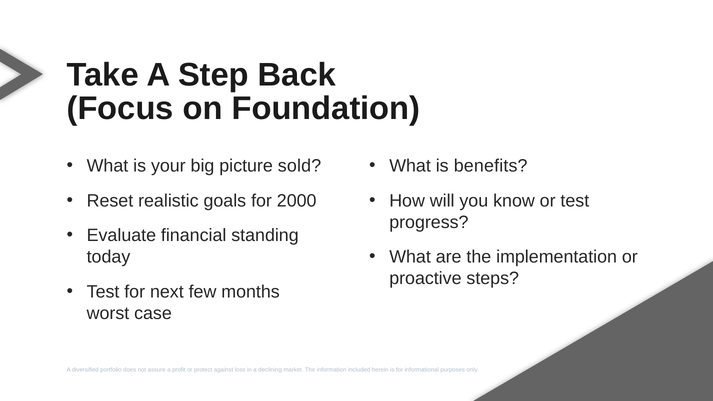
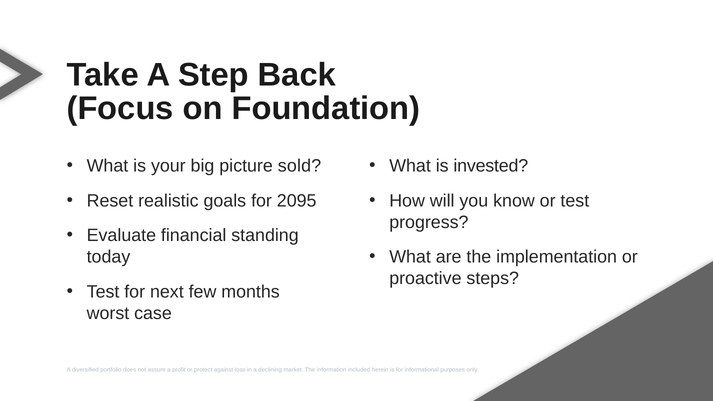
benefits: benefits -> invested
2000: 2000 -> 2095
